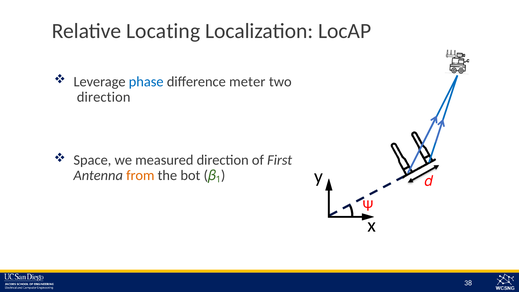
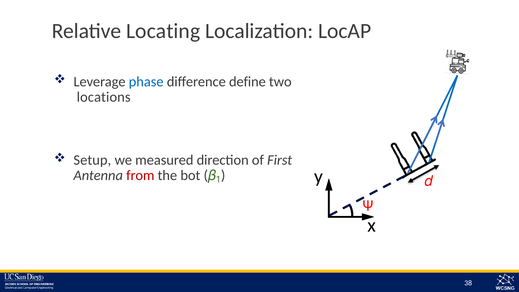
meter: meter -> define
direction at (104, 97): direction -> locations
Space: Space -> Setup
from colour: orange -> red
